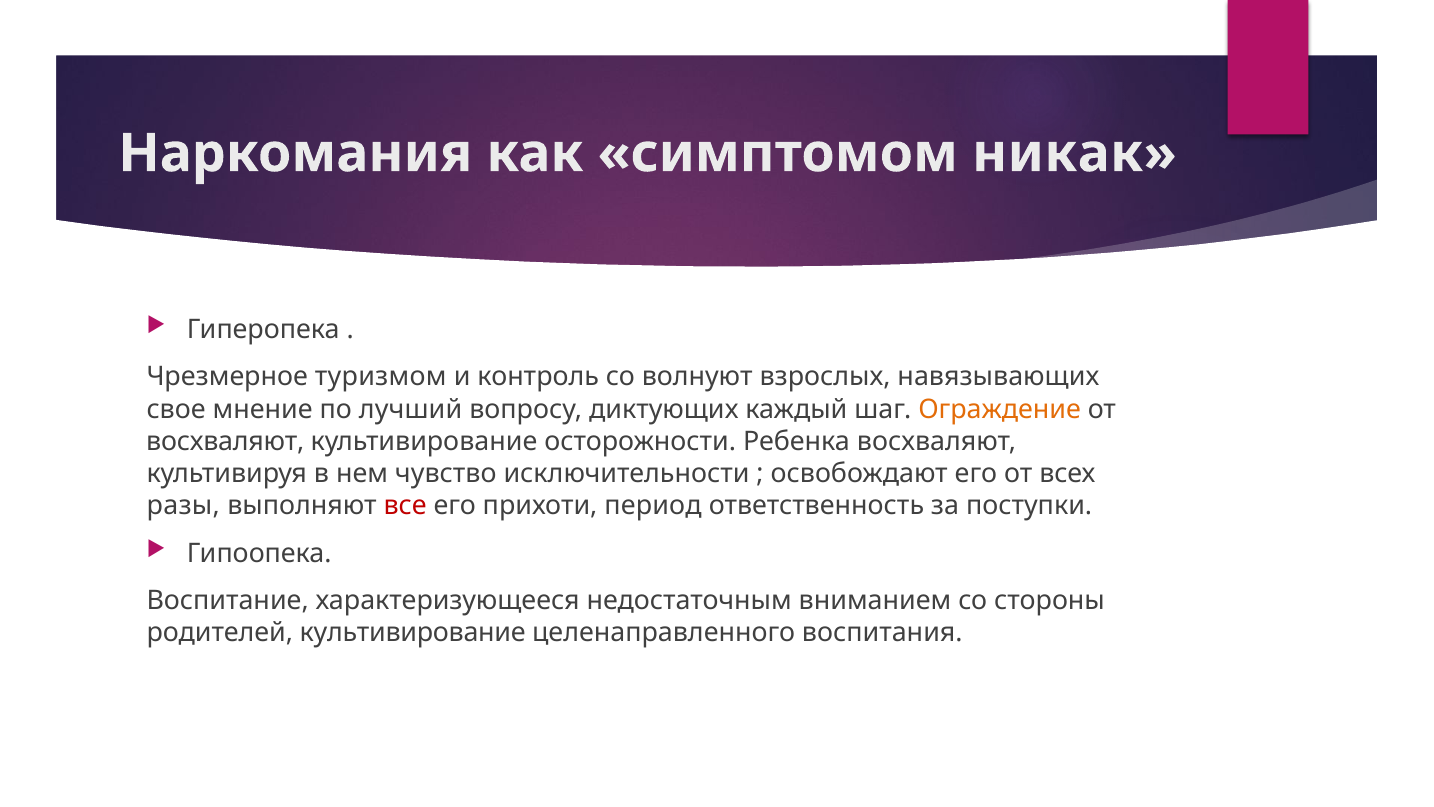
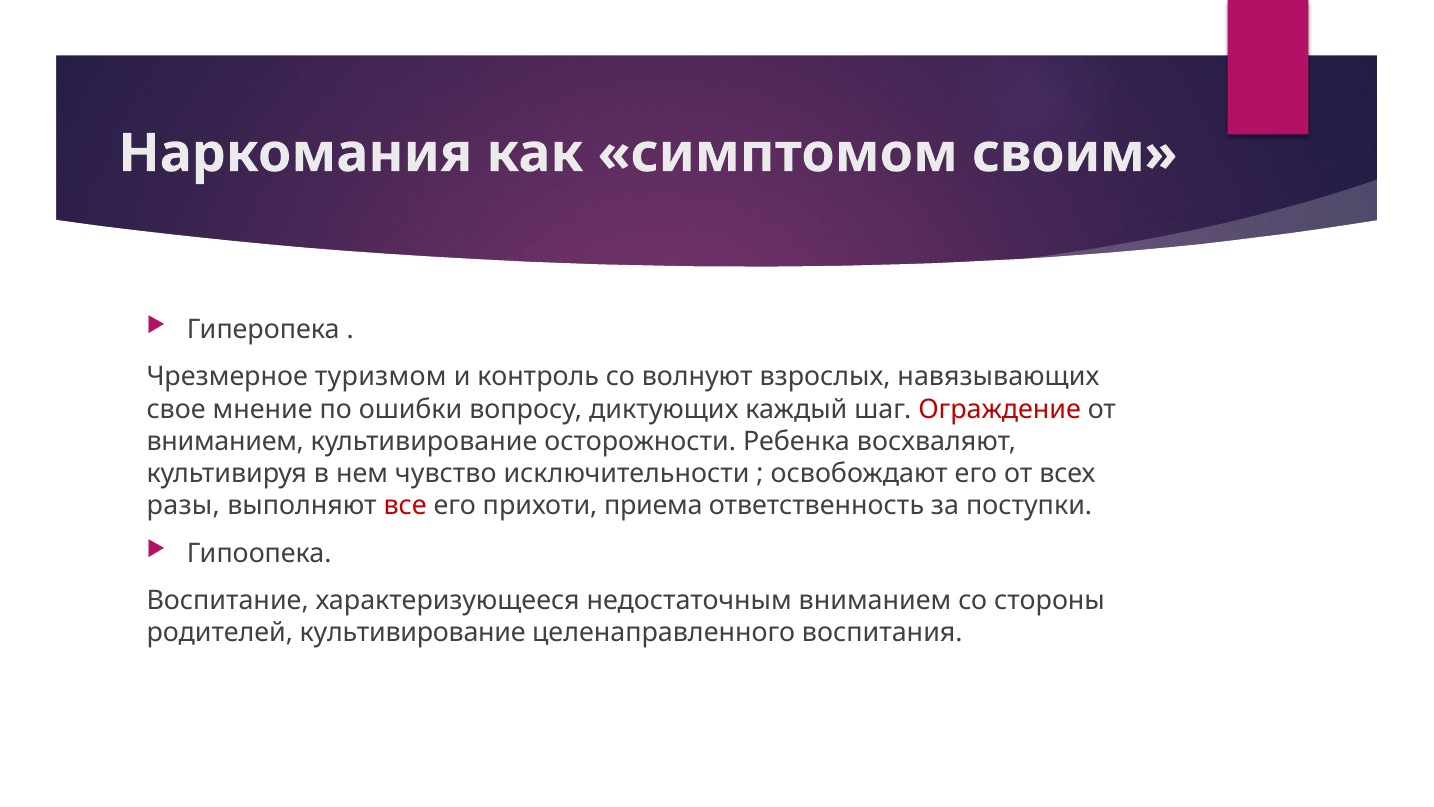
никак: никак -> своим
лучший: лучший -> ошибки
Ограждение colour: orange -> red
восхваляют at (225, 441): восхваляют -> вниманием
период: период -> приема
